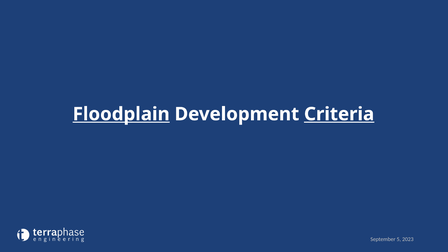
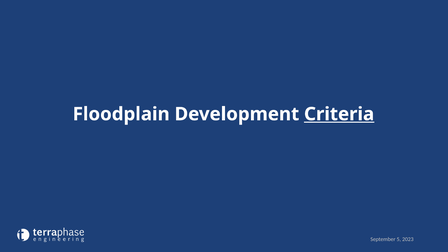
Floodplain underline: present -> none
